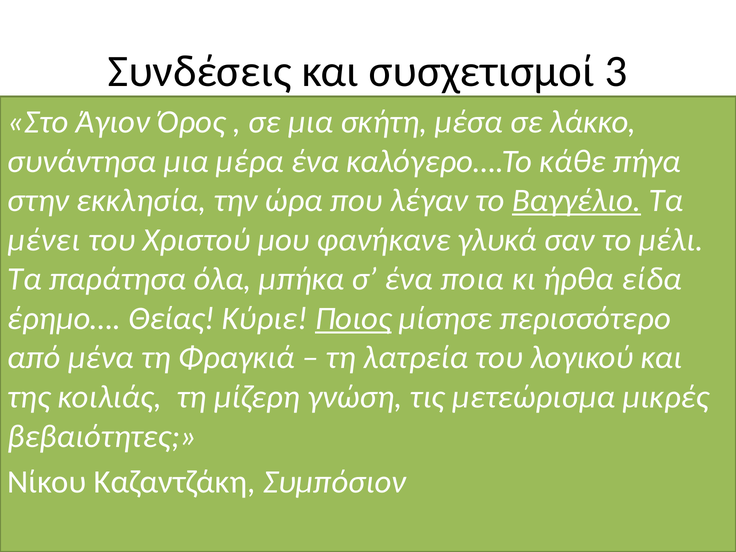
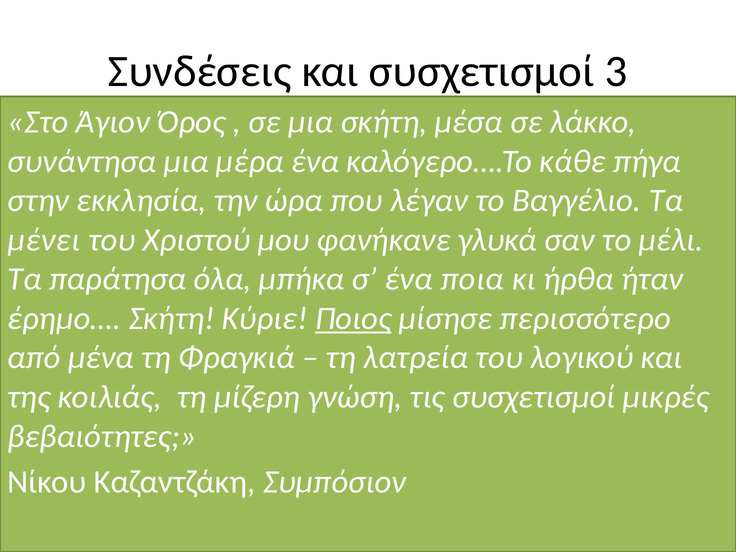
Βαγγέλιο underline: present -> none
είδα: είδα -> ήταν
έρημο… Θείας: Θείας -> Σκήτη
τις μετεώρισμα: μετεώρισμα -> συσχετισμοί
